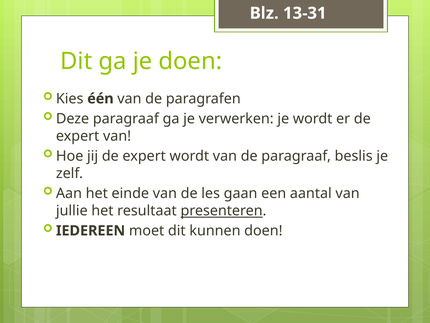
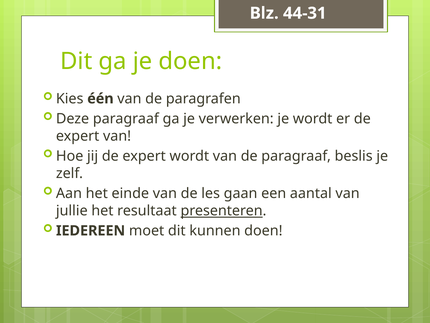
13-31: 13-31 -> 44-31
